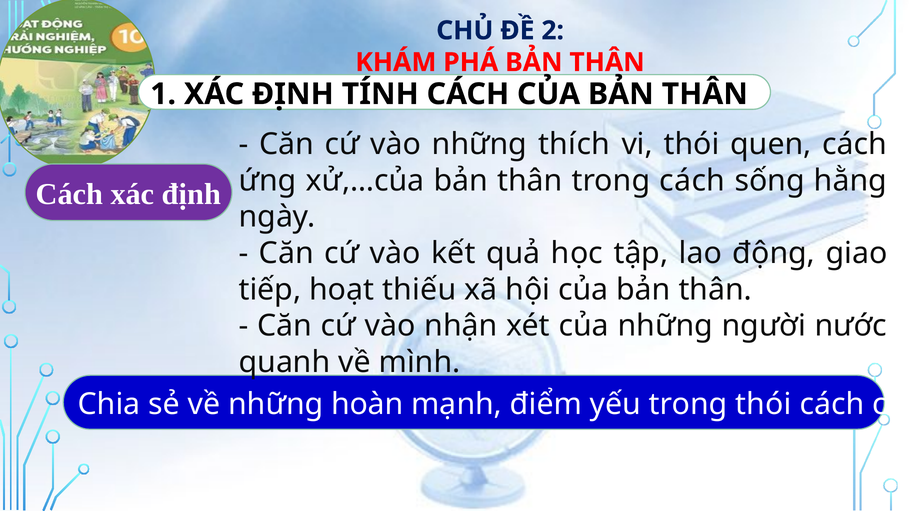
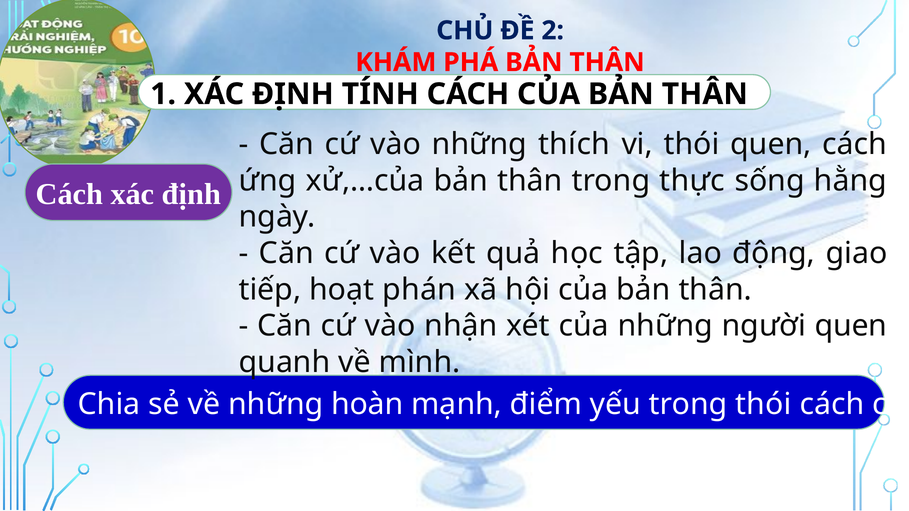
trong cách: cách -> thực
thiếu: thiếu -> phán
người nước: nước -> quen
